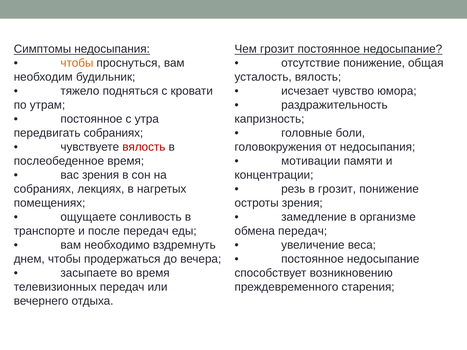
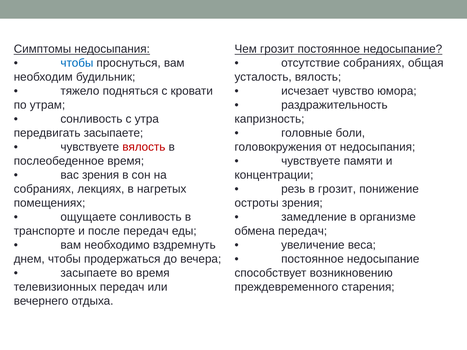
чтобы at (77, 63) colour: orange -> blue
отсутствие понижение: понижение -> собраниях
постоянное at (91, 119): постоянное -> сонливость
передвигать собраниях: собраниях -> засыпаете
мотивации at (311, 161): мотивации -> чувствуете
